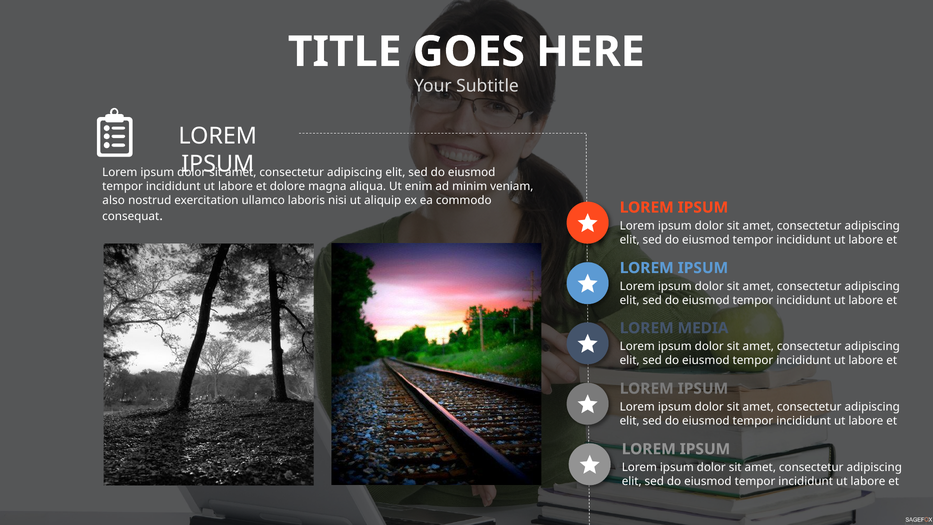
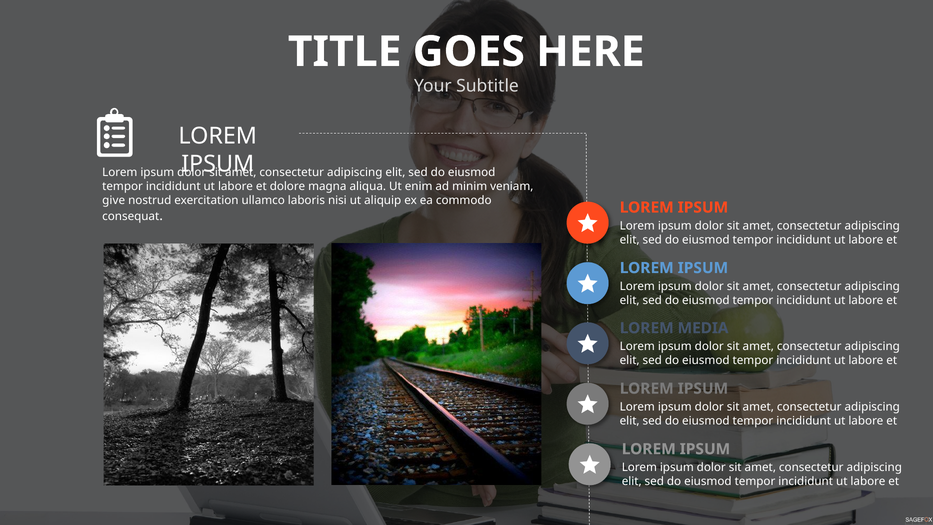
also: also -> give
